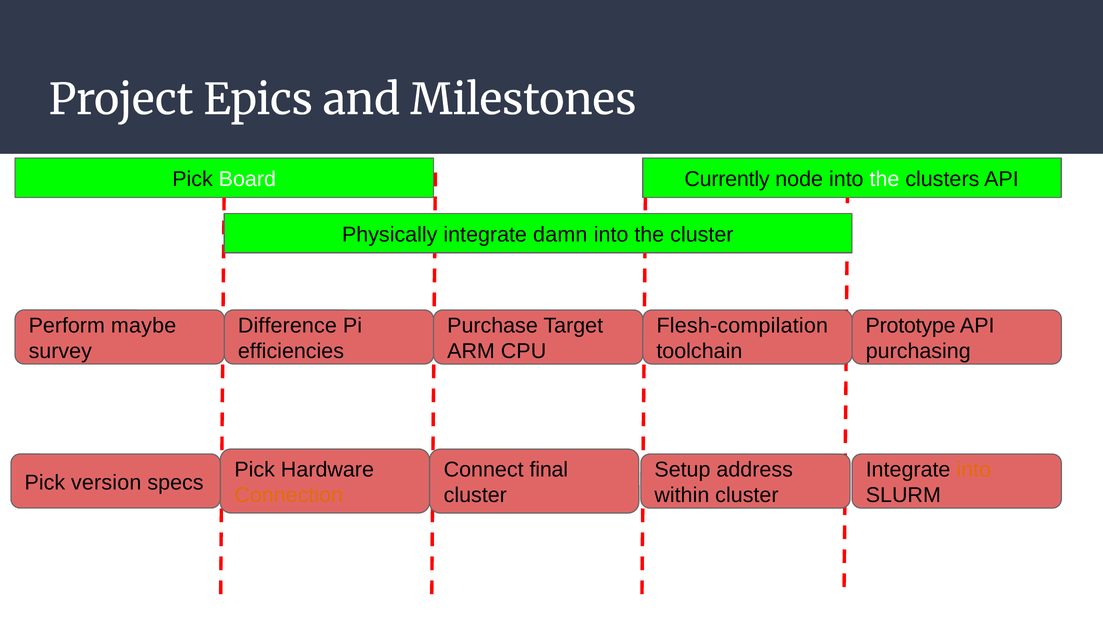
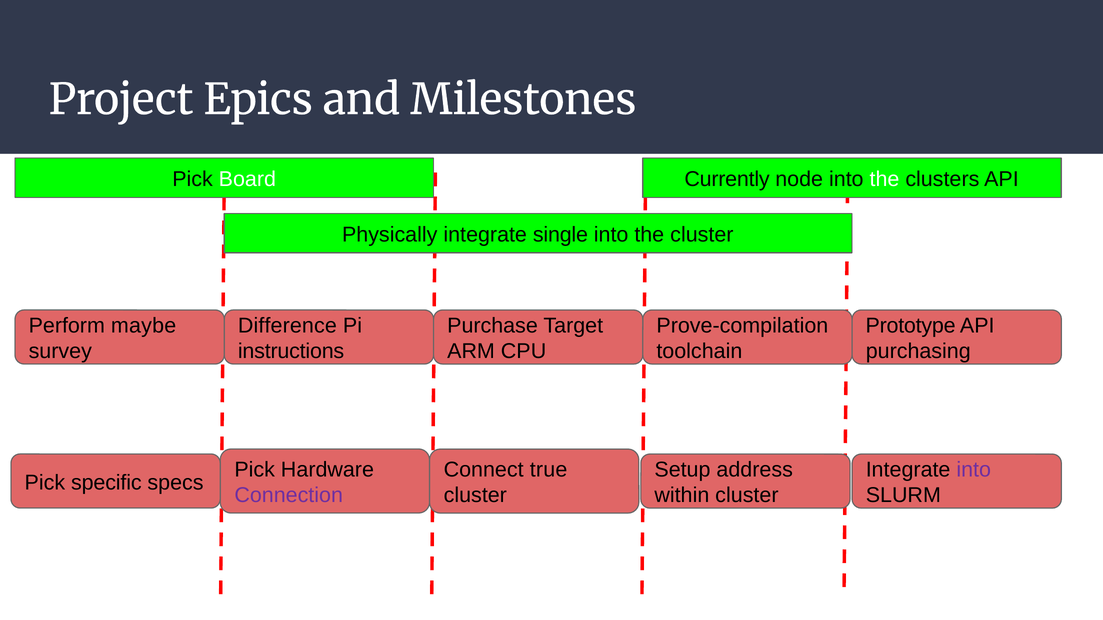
damn: damn -> single
Flesh-compilation: Flesh-compilation -> Prove-compilation
efficiencies: efficiencies -> instructions
final: final -> true
into at (974, 470) colour: orange -> purple
version: version -> specific
Connection colour: orange -> purple
